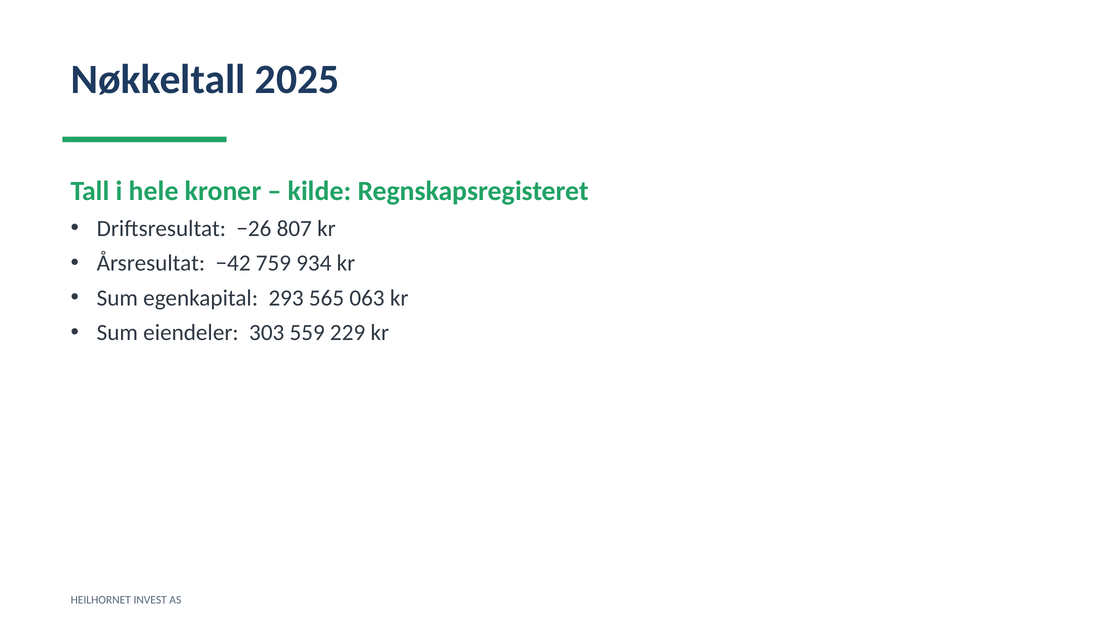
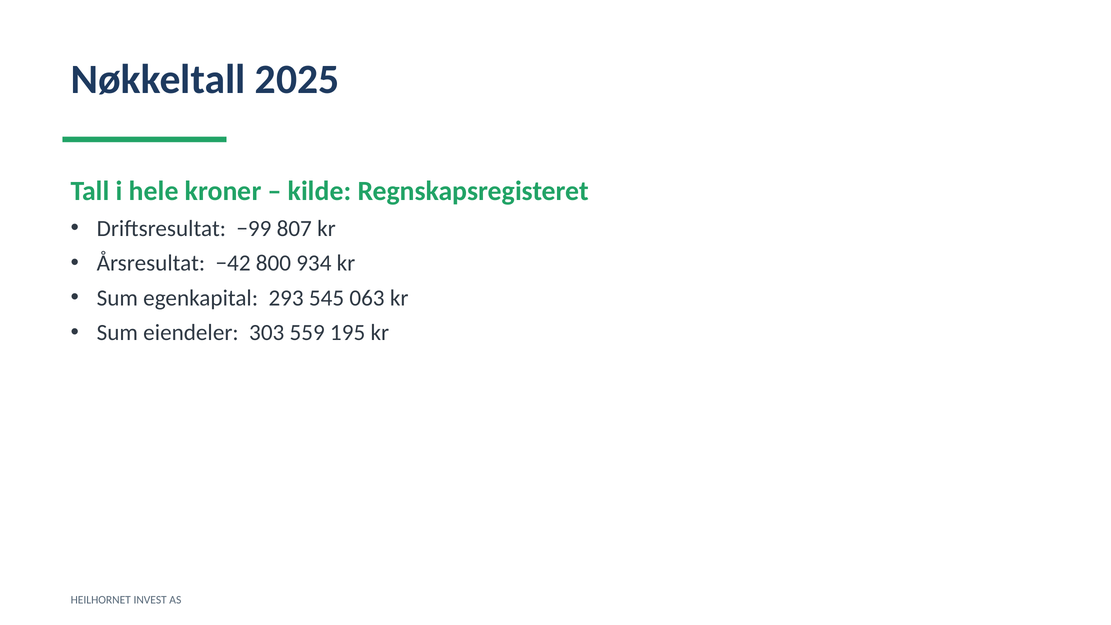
−26: −26 -> −99
759: 759 -> 800
565: 565 -> 545
229: 229 -> 195
